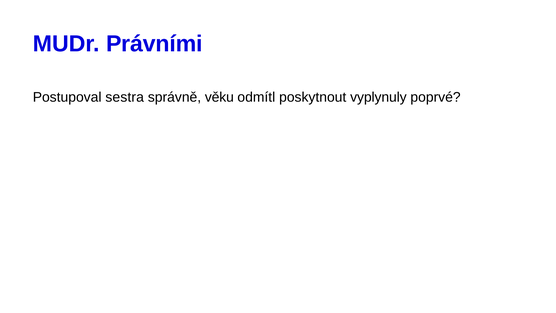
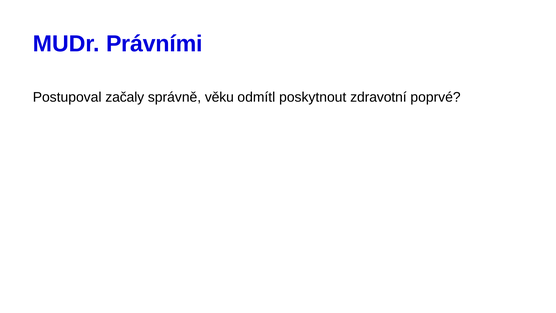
sestra: sestra -> začaly
vyplynuly: vyplynuly -> zdravotní
